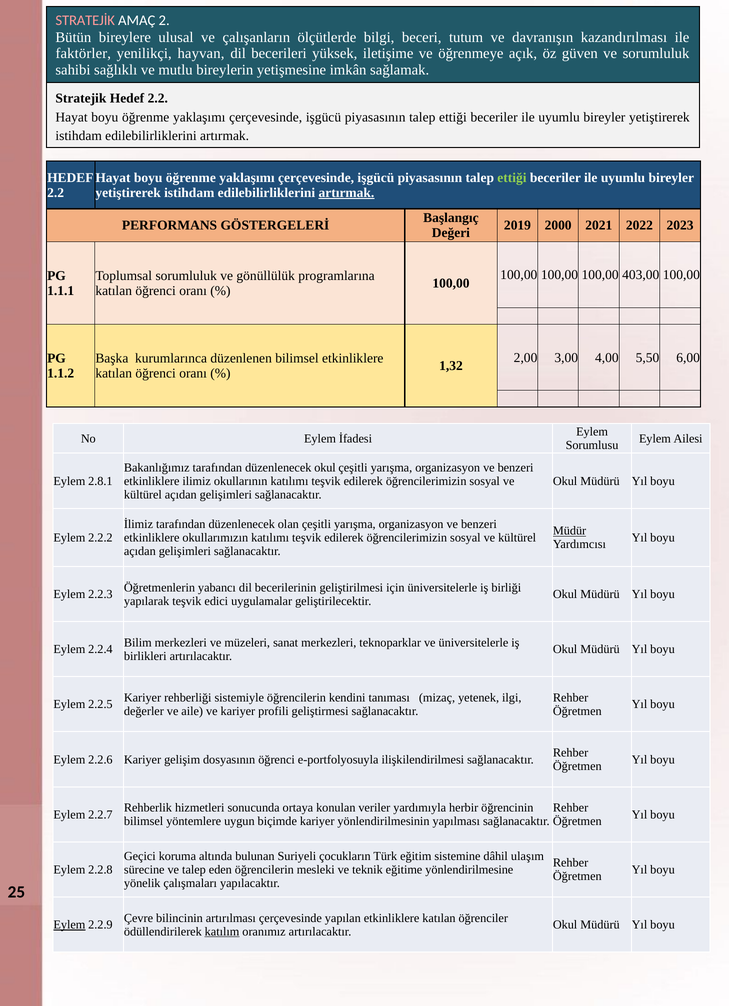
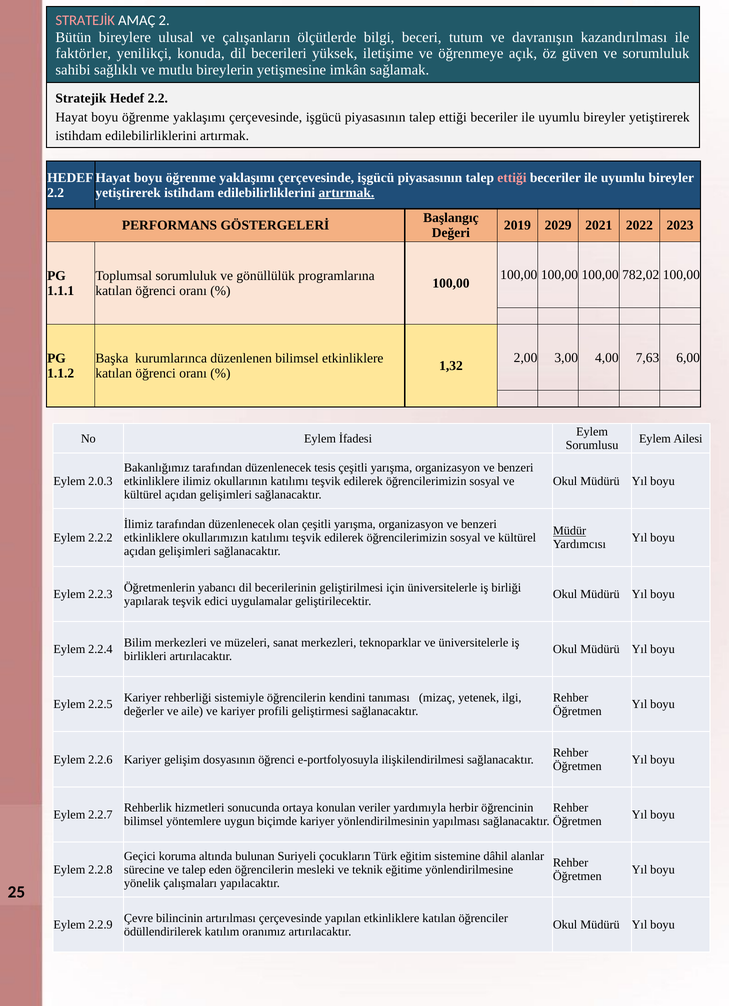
hayvan: hayvan -> konuda
ettiği at (512, 178) colour: light green -> pink
2000: 2000 -> 2029
403,00: 403,00 -> 782,02
5,50: 5,50 -> 7,63
düzenlenecek okul: okul -> tesis
2.8.1: 2.8.1 -> 2.0.3
ulaşım: ulaşım -> alanlar
Eylem at (69, 925) underline: present -> none
katılım underline: present -> none
